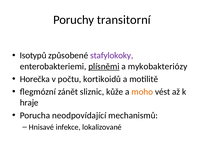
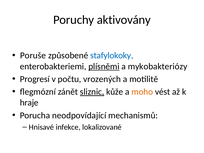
transitorní: transitorní -> aktivovány
Isotypů: Isotypů -> Poruše
stafylokoky colour: purple -> blue
Horečka: Horečka -> Progresí
kortikoidů: kortikoidů -> vrozených
sliznic underline: none -> present
